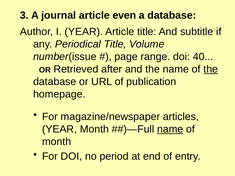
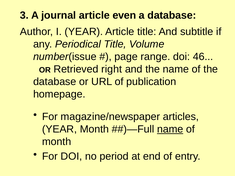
40: 40 -> 46
after: after -> right
the at (211, 69) underline: present -> none
